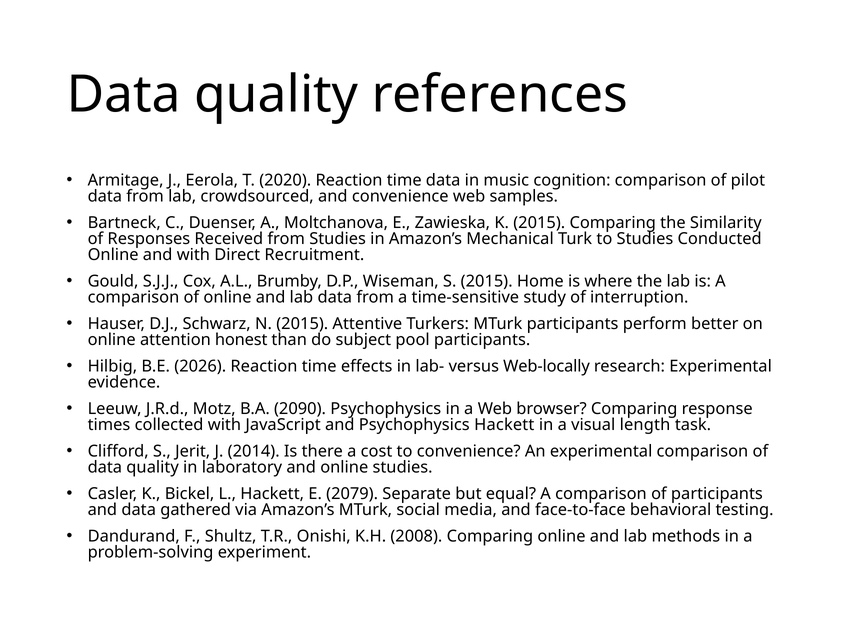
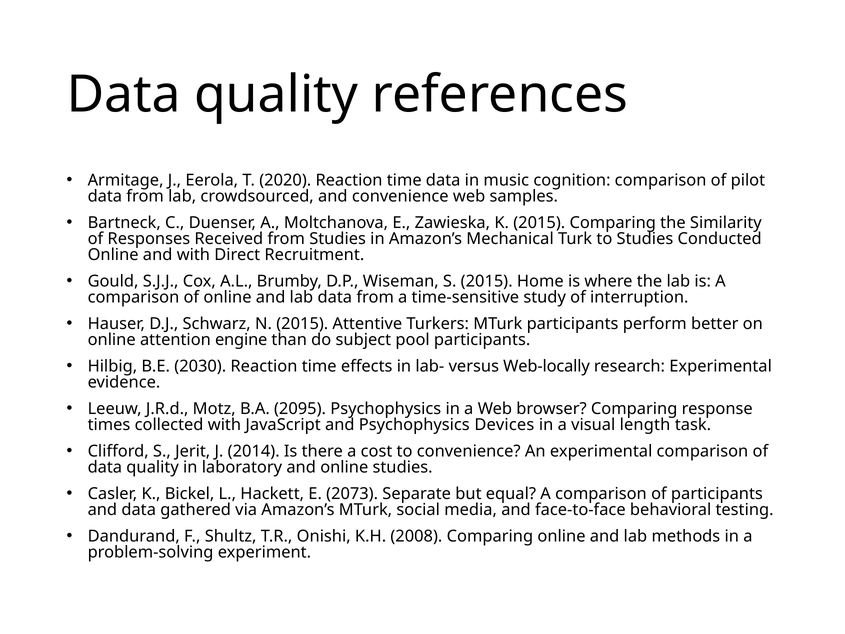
honest: honest -> engine
2026: 2026 -> 2030
2090: 2090 -> 2095
Psychophysics Hackett: Hackett -> Devices
2079: 2079 -> 2073
